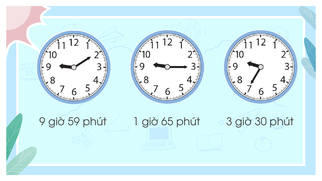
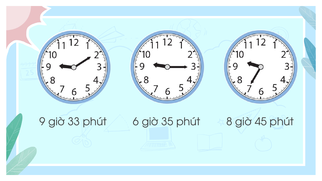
59: 59 -> 33
1: 1 -> 6
65: 65 -> 35
3: 3 -> 8
30: 30 -> 45
